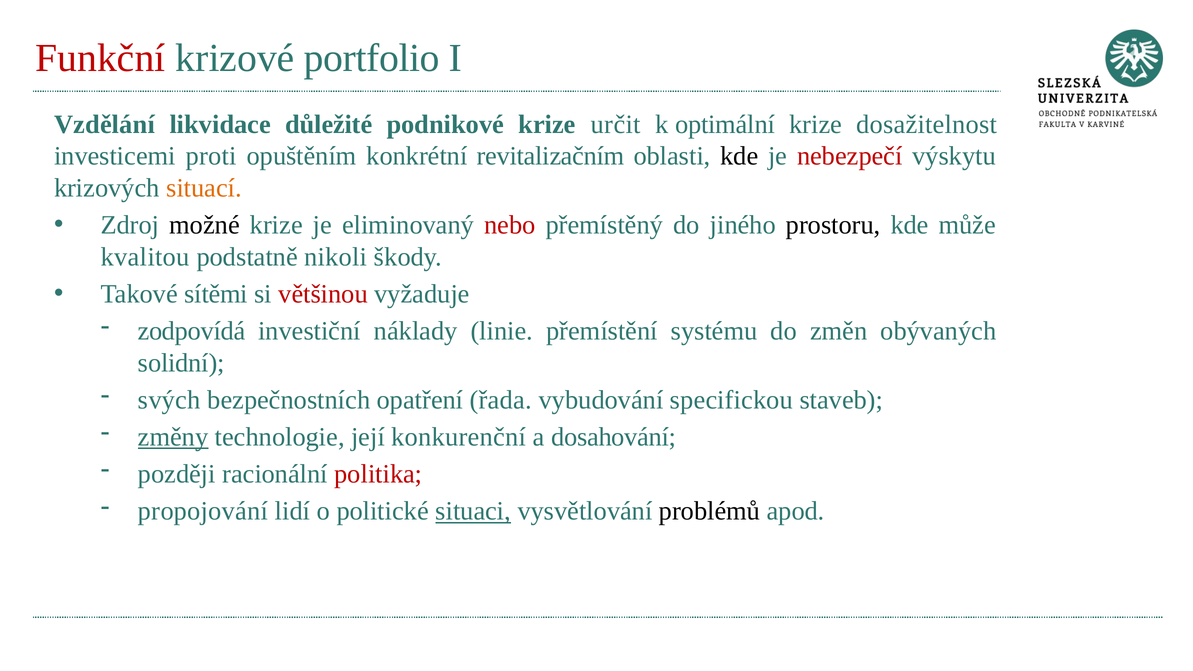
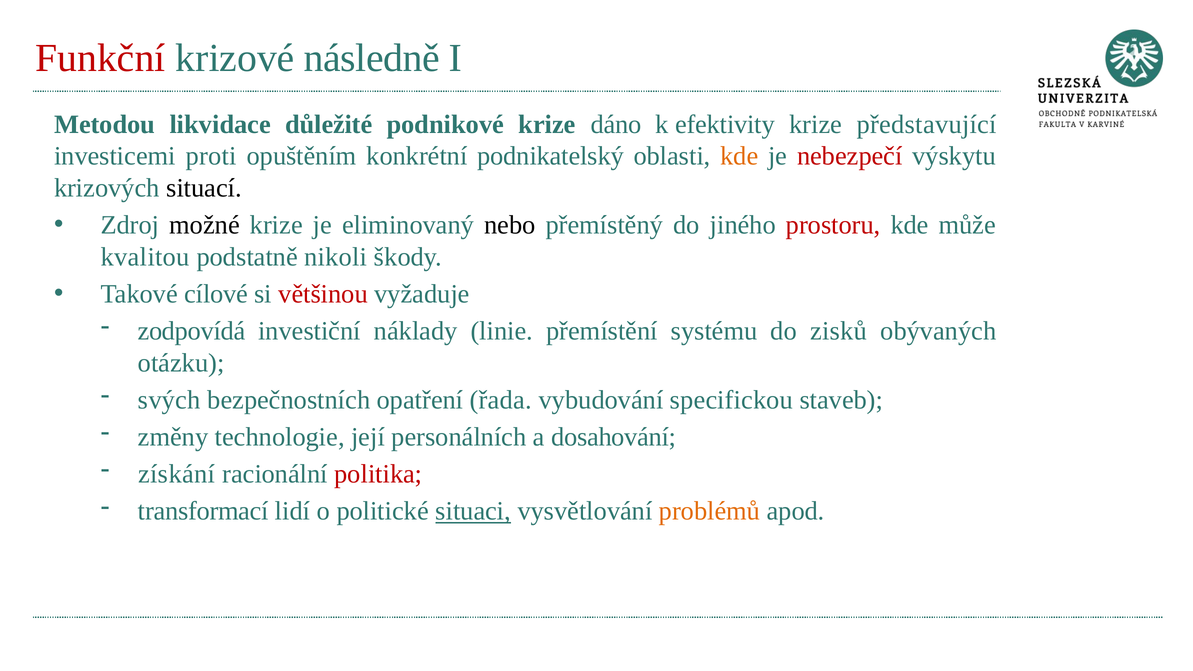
portfolio: portfolio -> následně
Vzdělání: Vzdělání -> Metodou
určit: určit -> dáno
optimální: optimální -> efektivity
dosažitelnost: dosažitelnost -> představující
revitalizačním: revitalizačním -> podnikatelský
kde at (739, 156) colour: black -> orange
situací colour: orange -> black
nebo colour: red -> black
prostoru colour: black -> red
sítěmi: sítěmi -> cílové
změn: změn -> zisků
solidní: solidní -> otázku
změny underline: present -> none
konkurenční: konkurenční -> personálních
později: později -> získání
propojování: propojování -> transformací
problémů colour: black -> orange
